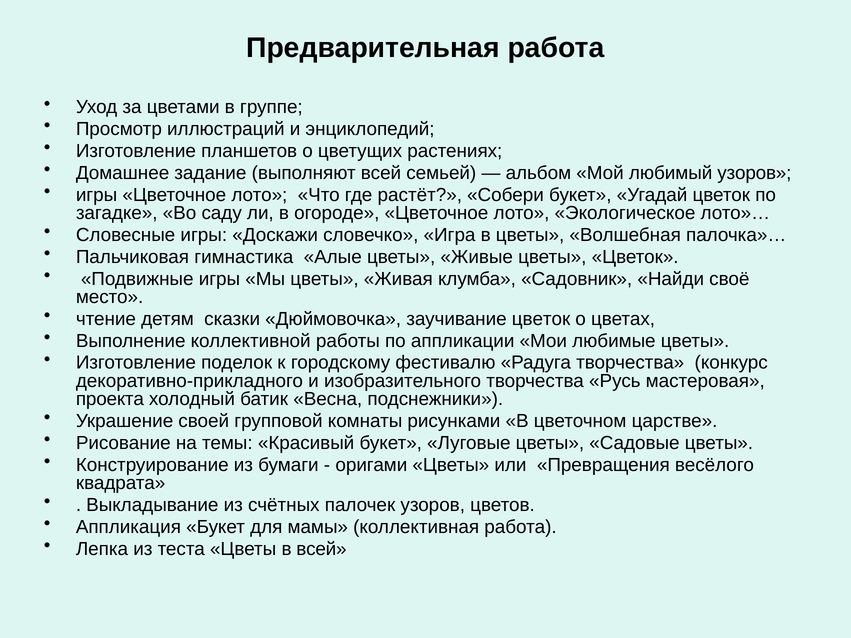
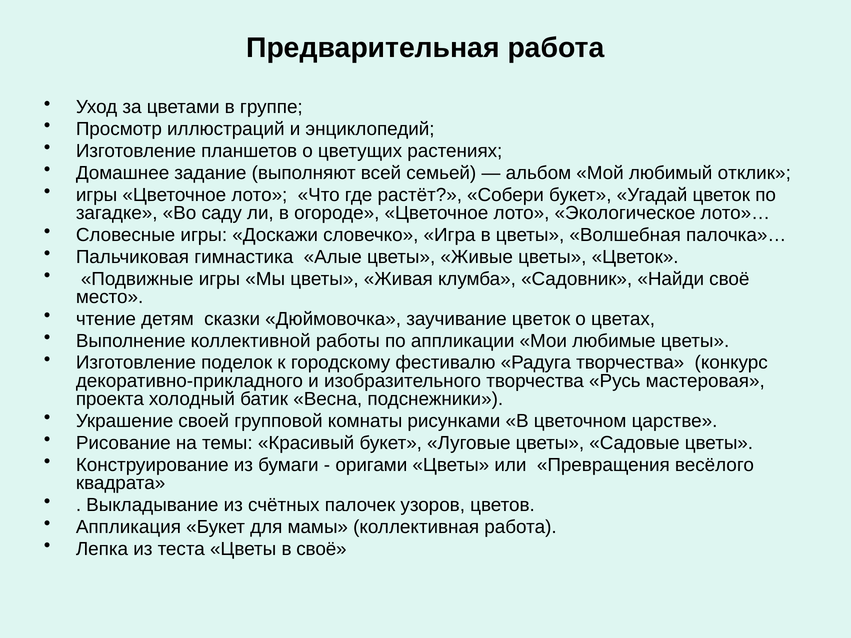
любимый узоров: узоров -> отклик
в всей: всей -> своё
